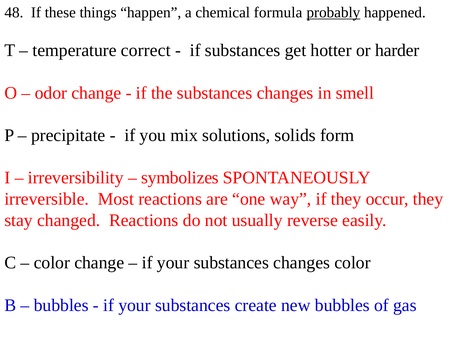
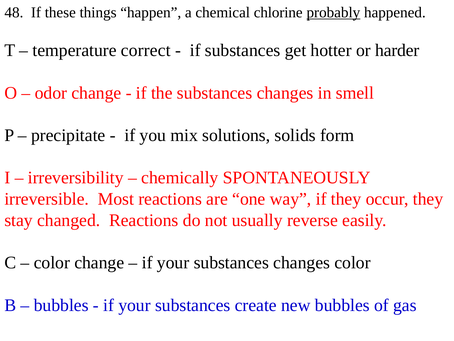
formula: formula -> chlorine
symbolizes: symbolizes -> chemically
